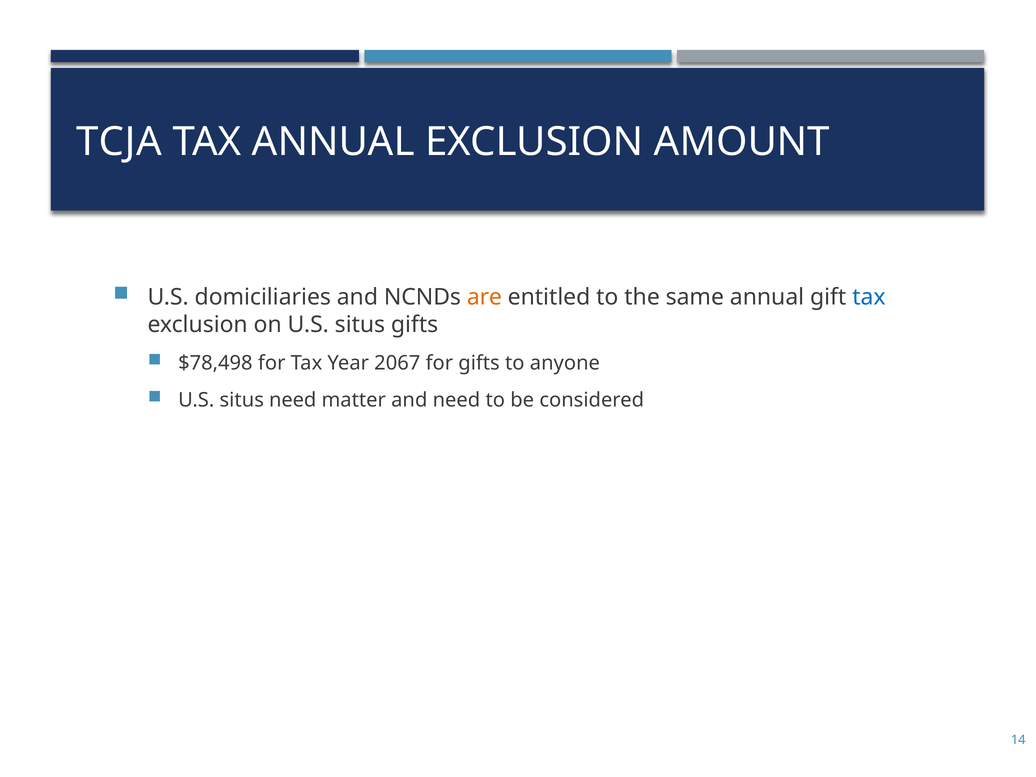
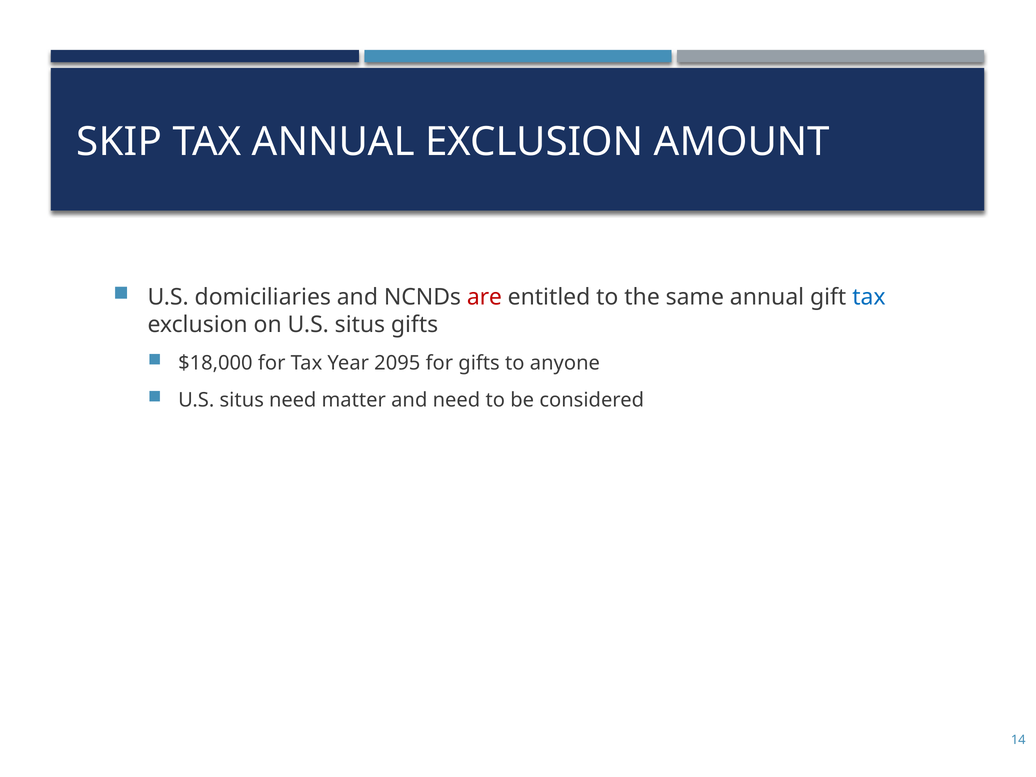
TCJA: TCJA -> SKIP
are colour: orange -> red
$78,498: $78,498 -> $18,000
2067: 2067 -> 2095
